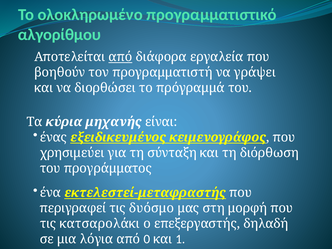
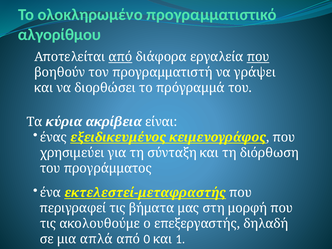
που at (258, 57) underline: none -> present
μηχανής: μηχανής -> ακρίβεια
δυόσμο: δυόσμο -> βήματα
κατσαρολάκι: κατσαρολάκι -> ακολουθούμε
λόγια: λόγια -> απλά
